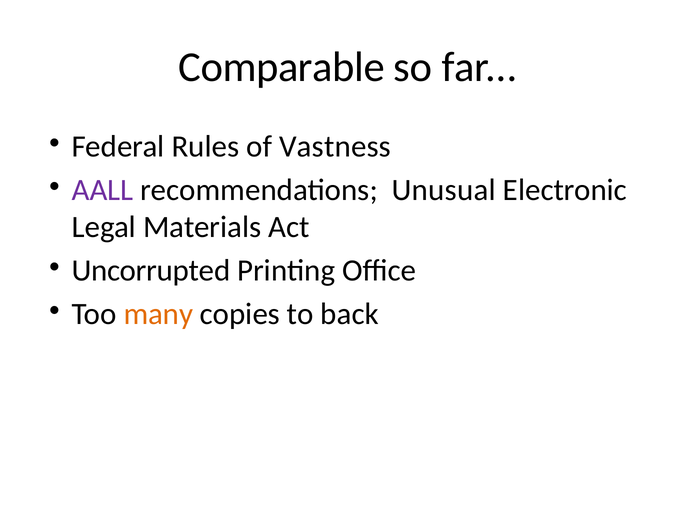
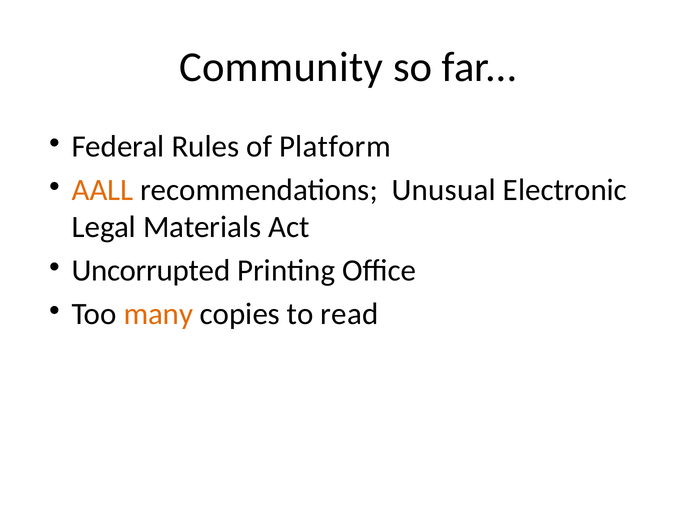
Comparable: Comparable -> Community
Vastness: Vastness -> Platform
AALL colour: purple -> orange
back: back -> read
